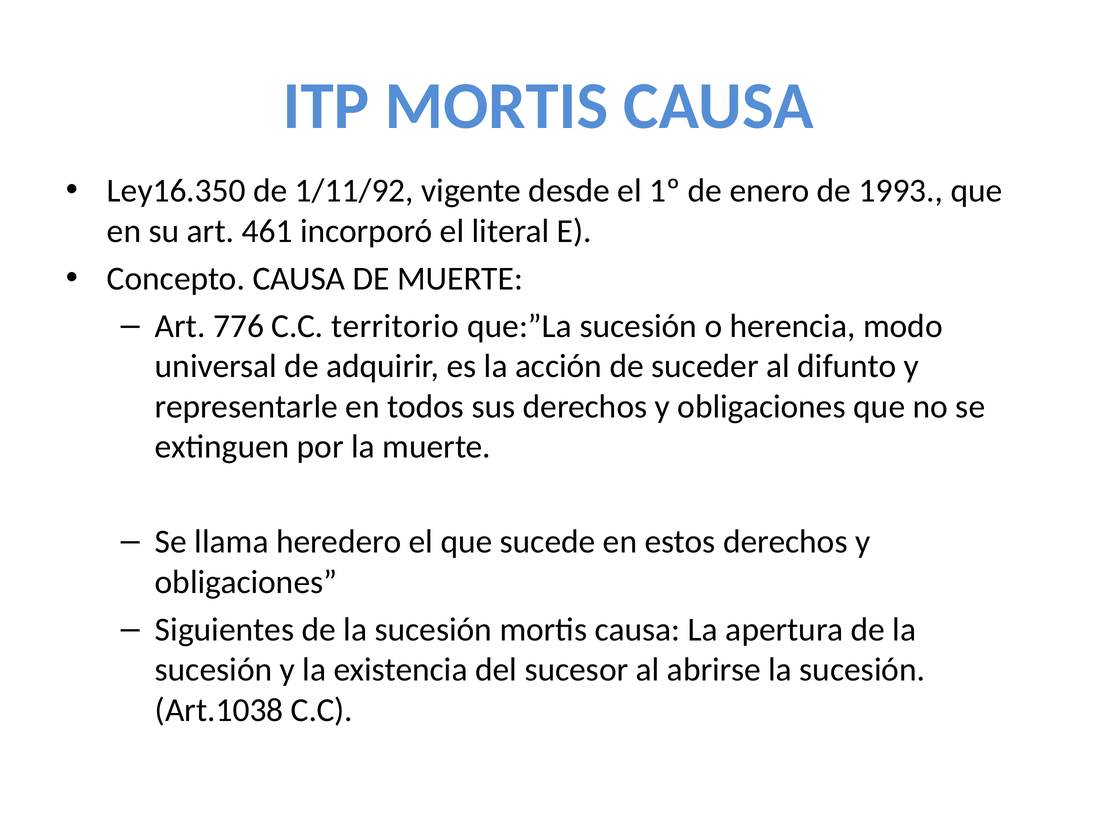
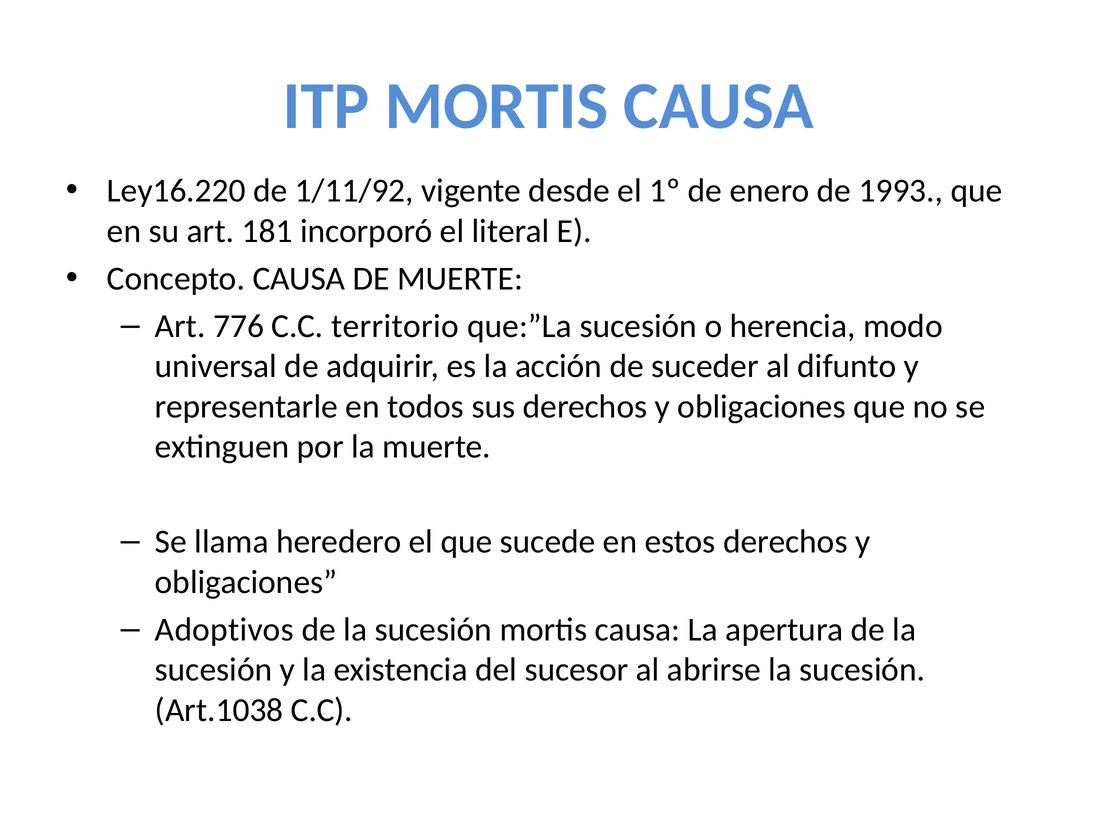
Ley16.350: Ley16.350 -> Ley16.220
461: 461 -> 181
Siguientes: Siguientes -> Adoptivos
